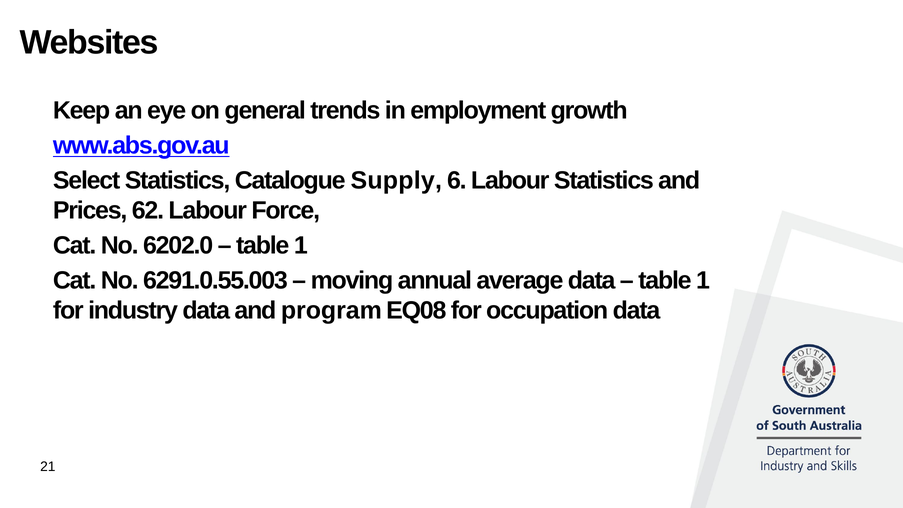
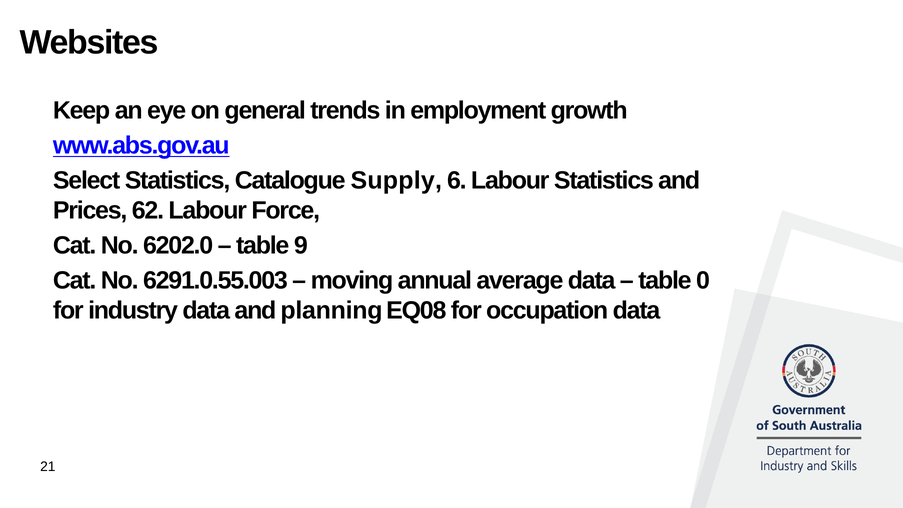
1 at (301, 245): 1 -> 9
1 at (703, 280): 1 -> 0
program: program -> planning
